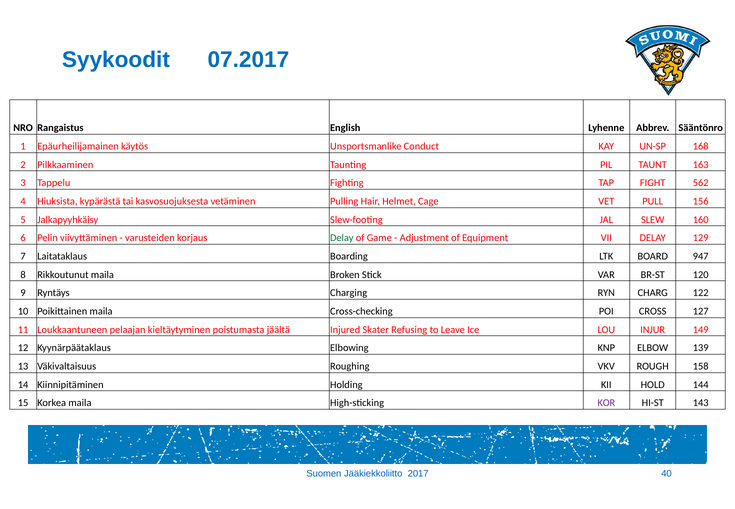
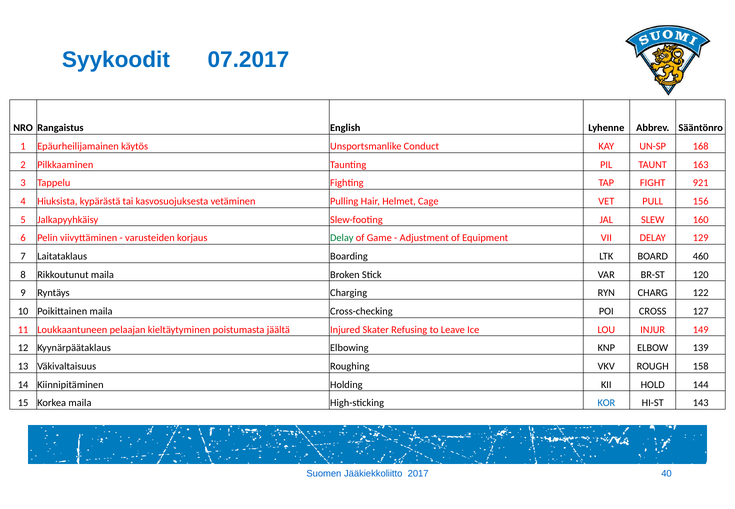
562: 562 -> 921
947: 947 -> 460
KOR colour: purple -> blue
